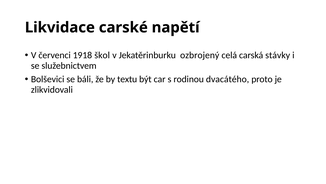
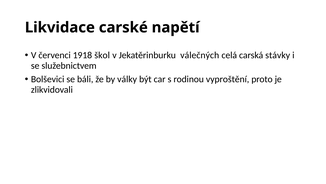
ozbrojený: ozbrojený -> válečných
textu: textu -> války
dvacátého: dvacátého -> vyproštění
